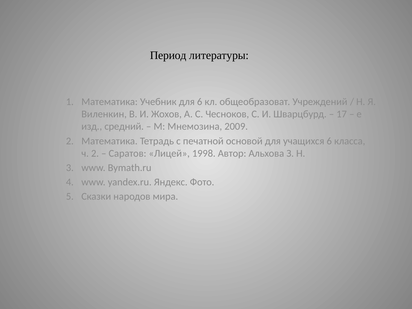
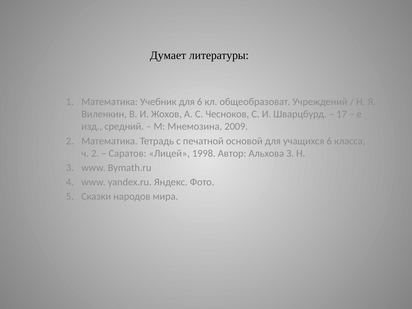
Период: Период -> Думает
